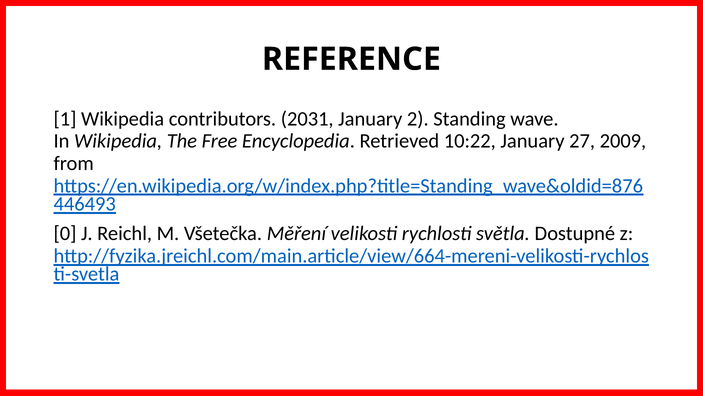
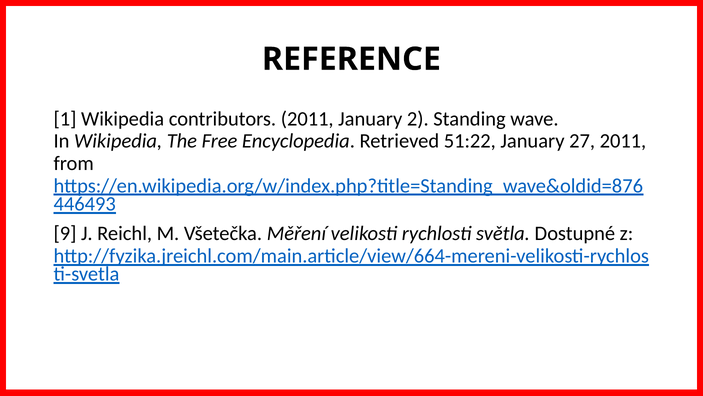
contributors 2031: 2031 -> 2011
10:22: 10:22 -> 51:22
27 2009: 2009 -> 2011
0: 0 -> 9
